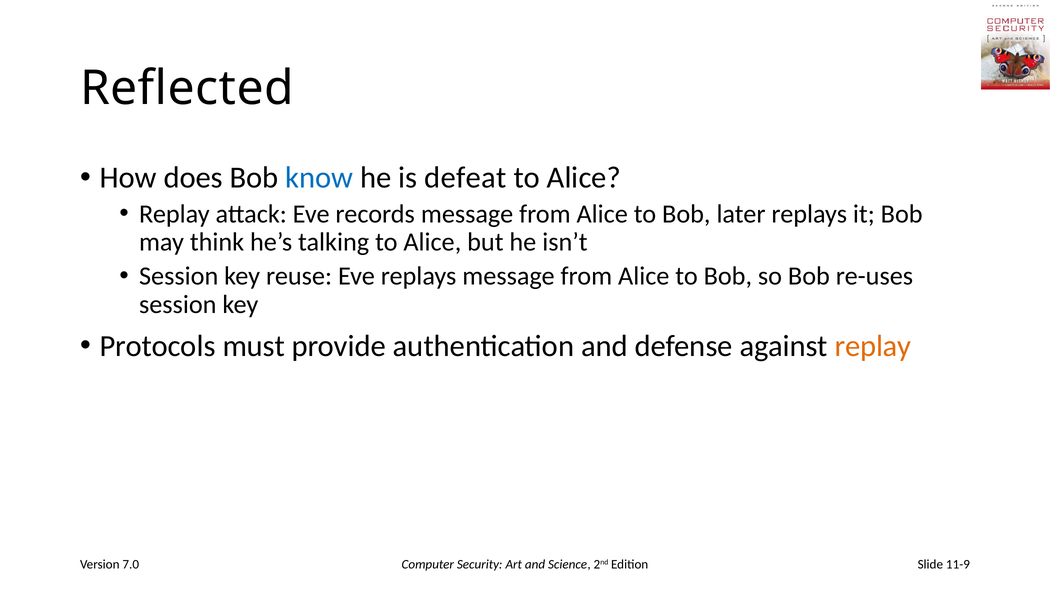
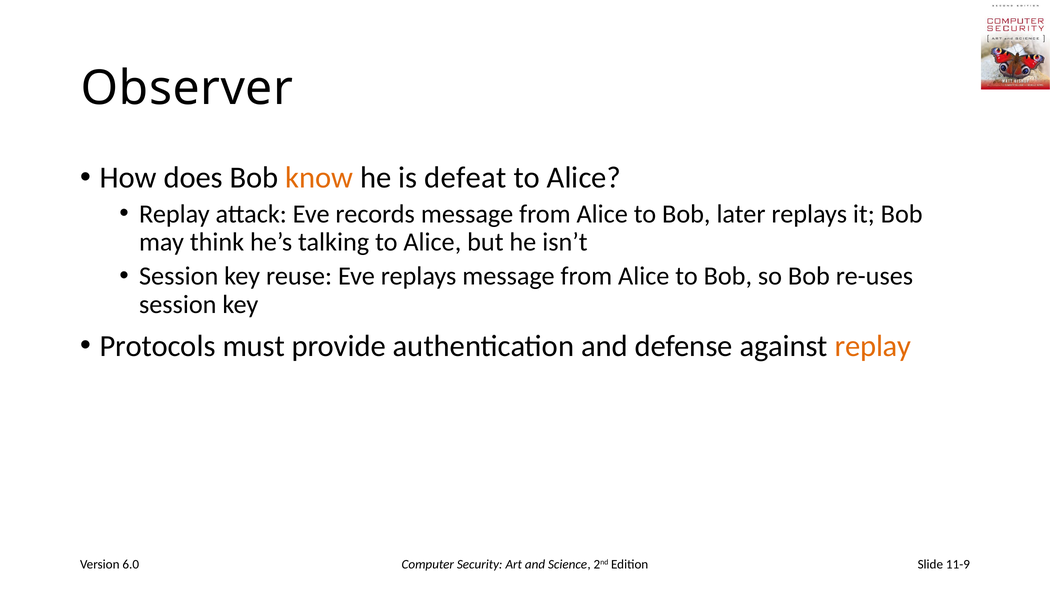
Reflected: Reflected -> Observer
know colour: blue -> orange
7.0: 7.0 -> 6.0
